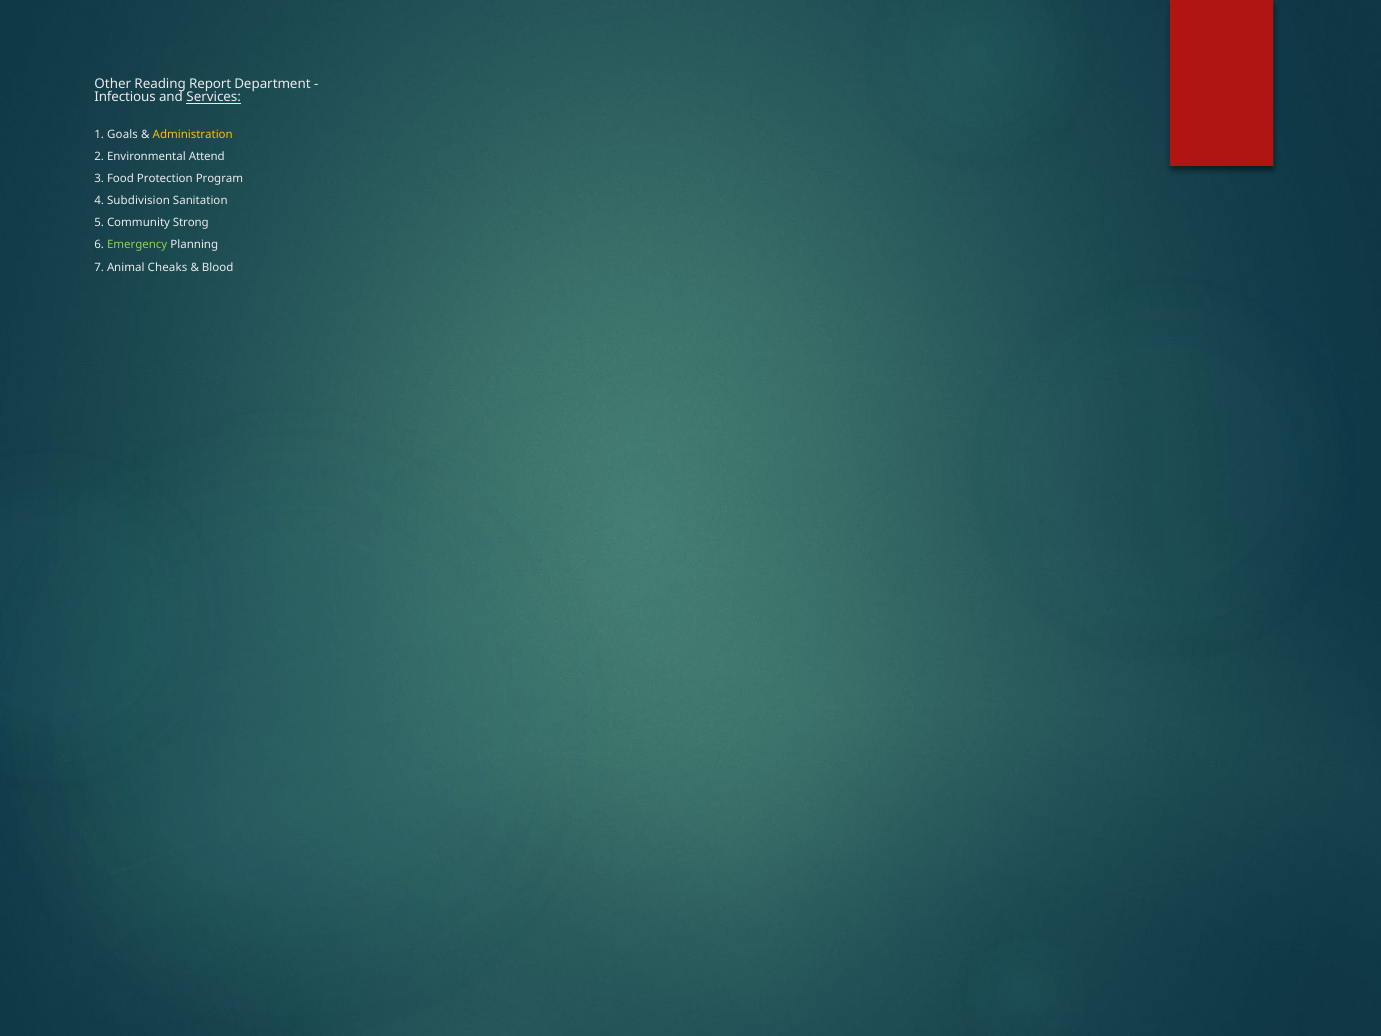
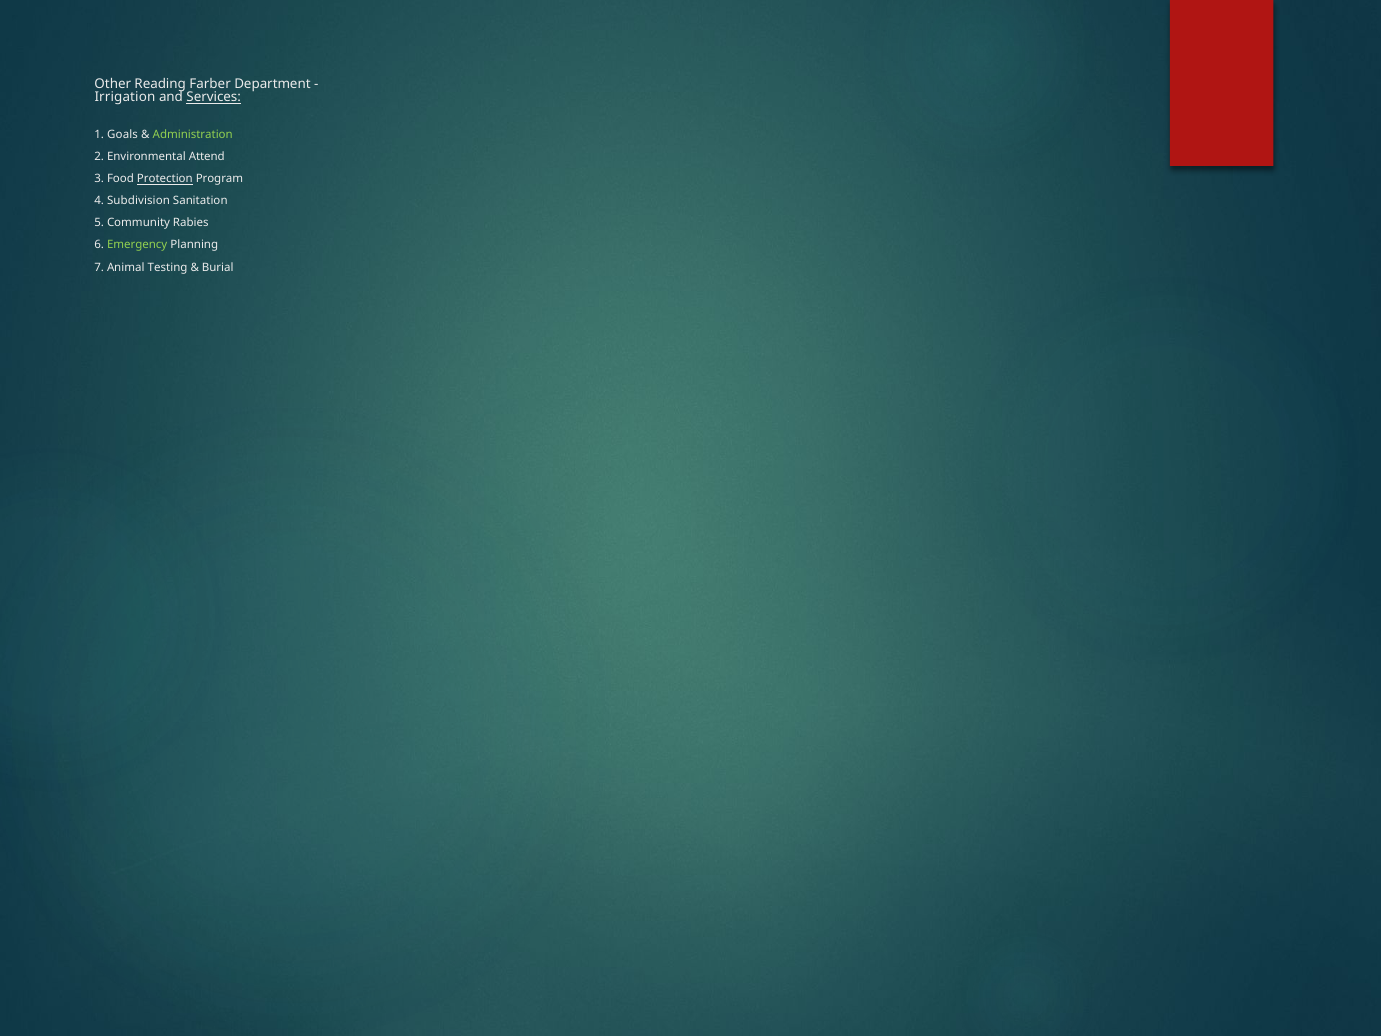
Report: Report -> Farber
Infectious: Infectious -> Irrigation
Administration colour: yellow -> light green
Protection underline: none -> present
Strong: Strong -> Rabies
Cheaks: Cheaks -> Testing
Blood: Blood -> Burial
